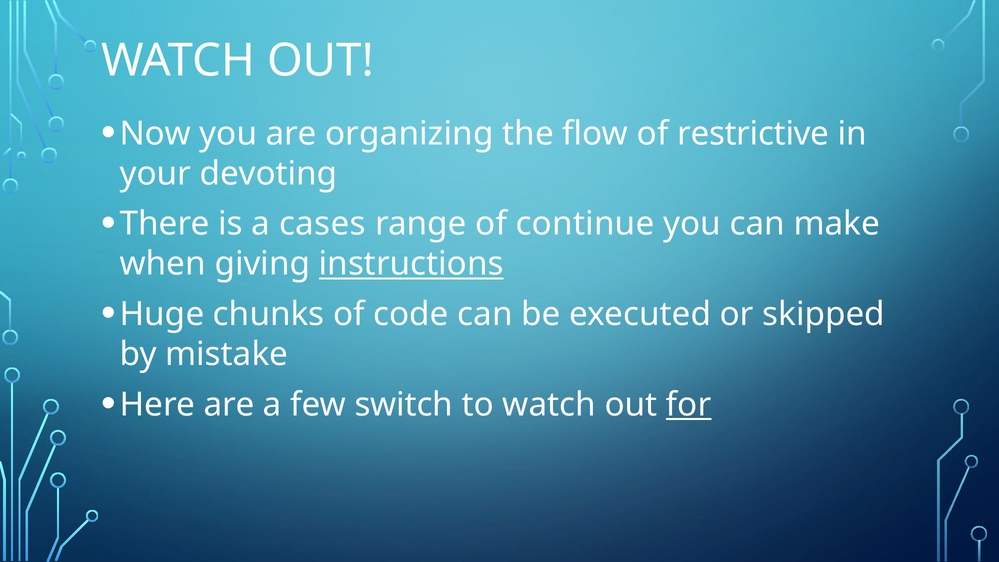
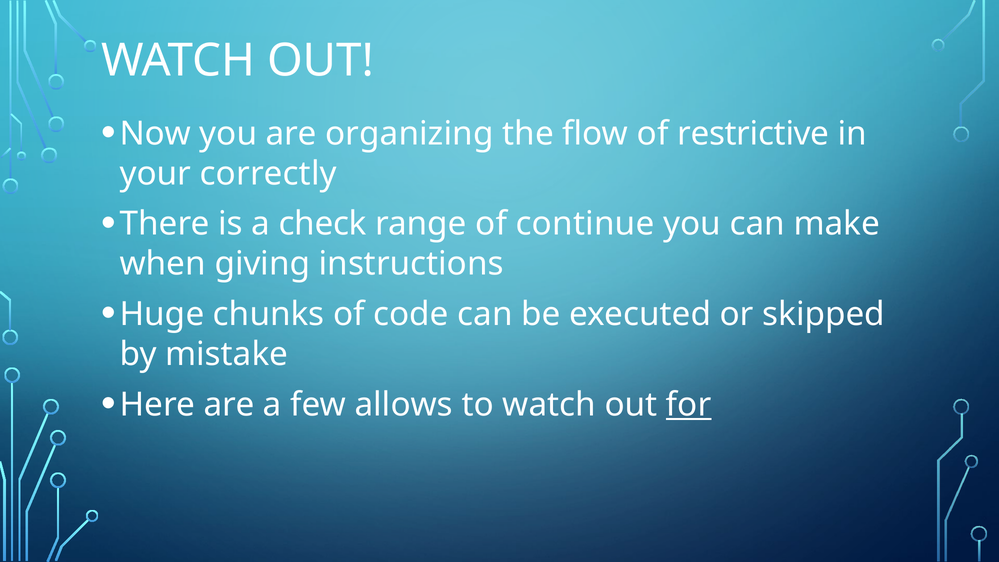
devoting: devoting -> correctly
cases: cases -> check
instructions underline: present -> none
switch: switch -> allows
